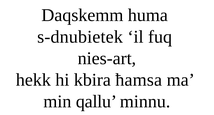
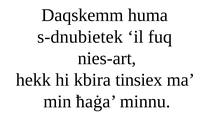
ħamsa: ħamsa -> tinsiex
qallu: qallu -> ħaġa
